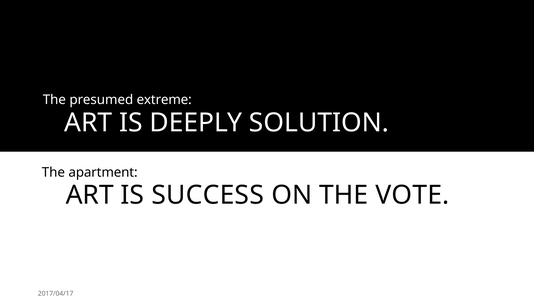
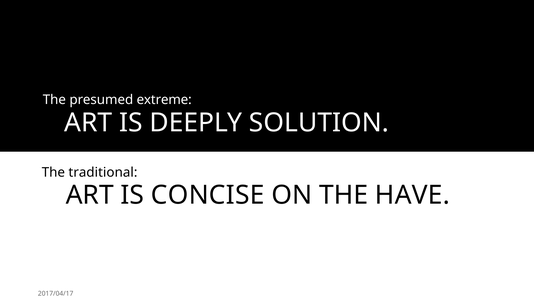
apartment: apartment -> traditional
SUCCESS: SUCCESS -> CONCISE
VOTE: VOTE -> HAVE
